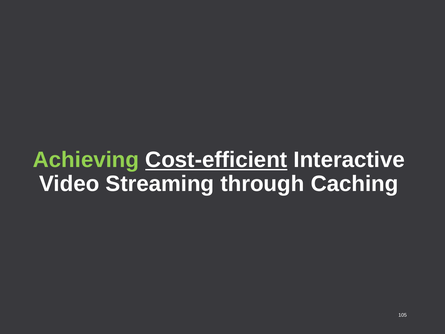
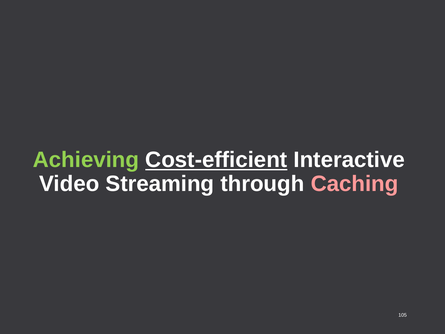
Caching colour: white -> pink
